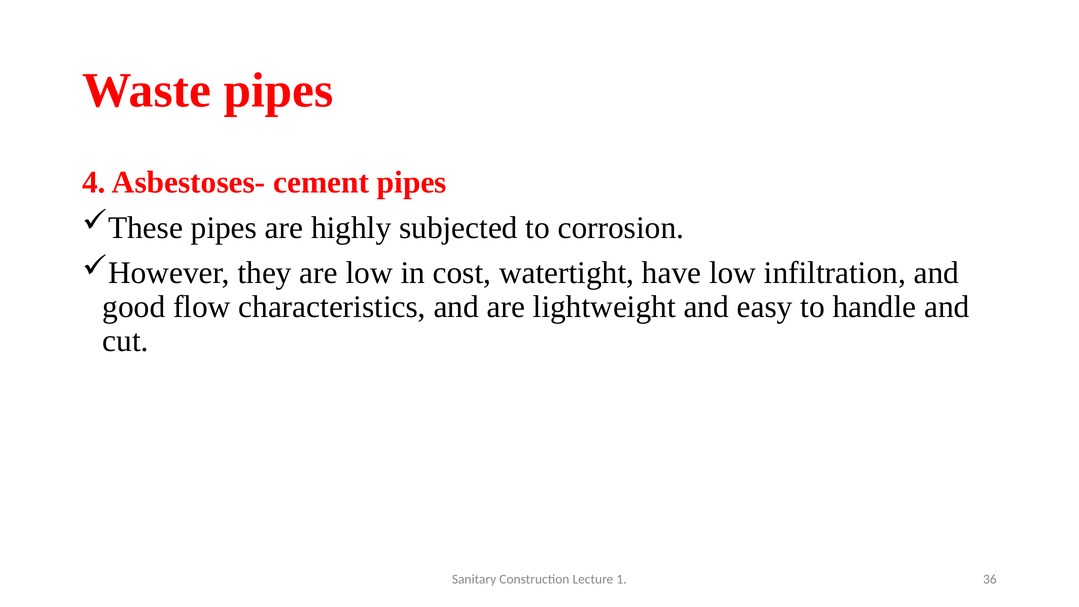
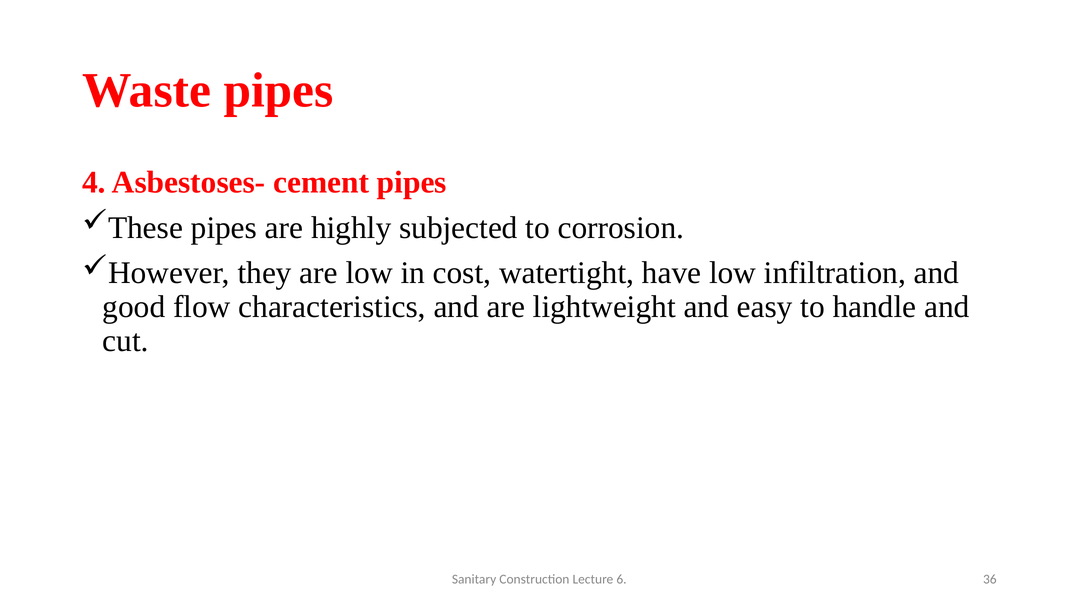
1: 1 -> 6
